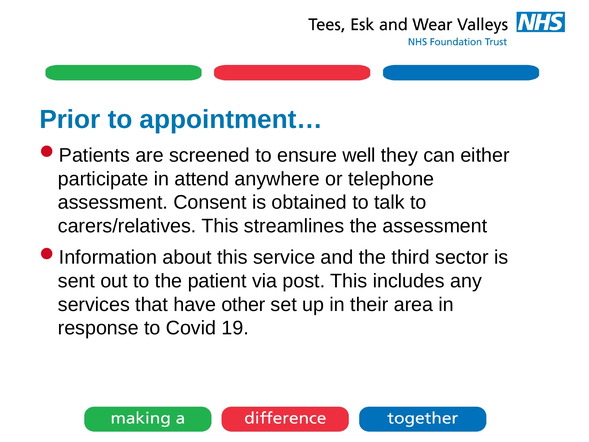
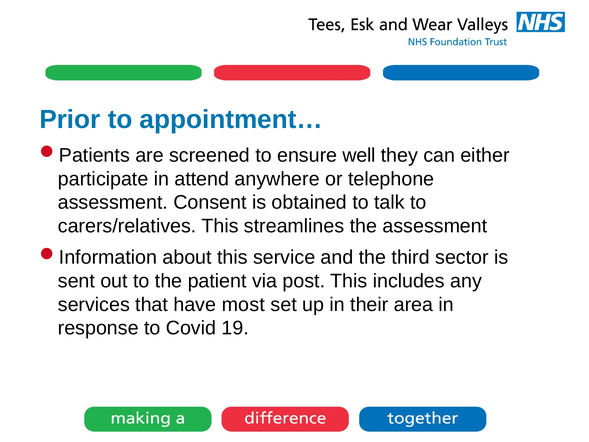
other: other -> most
